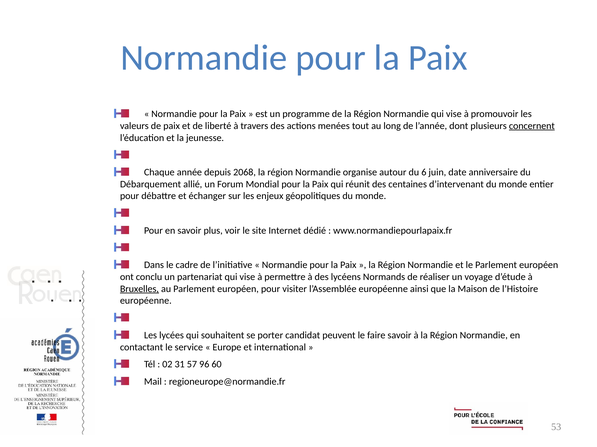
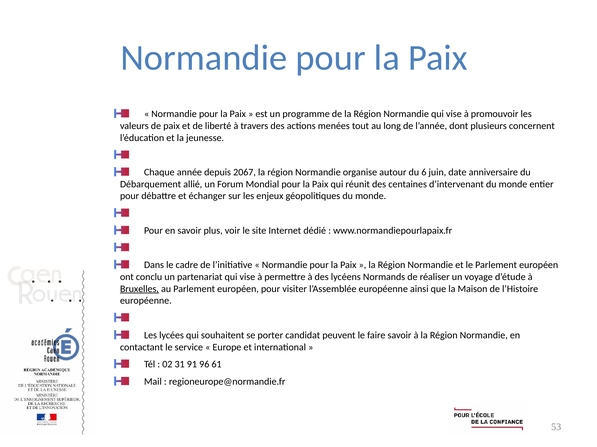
concernent underline: present -> none
2068: 2068 -> 2067
57: 57 -> 91
60: 60 -> 61
